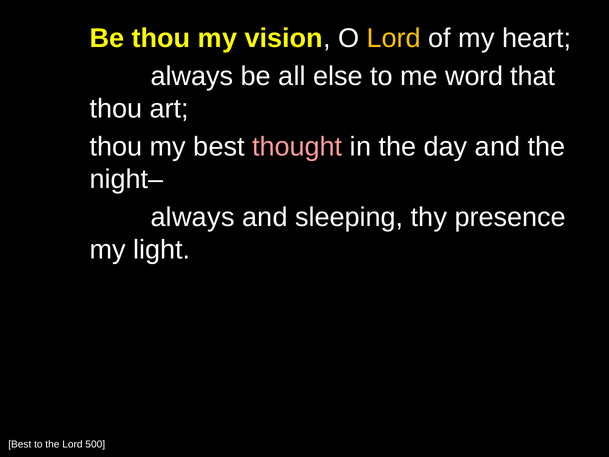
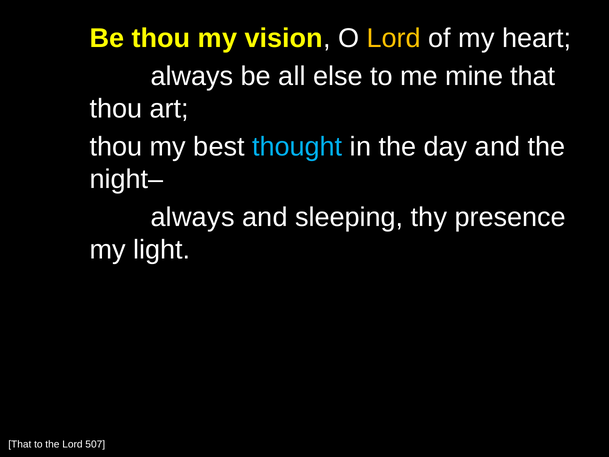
word: word -> mine
thought colour: pink -> light blue
Best at (20, 444): Best -> That
500: 500 -> 507
